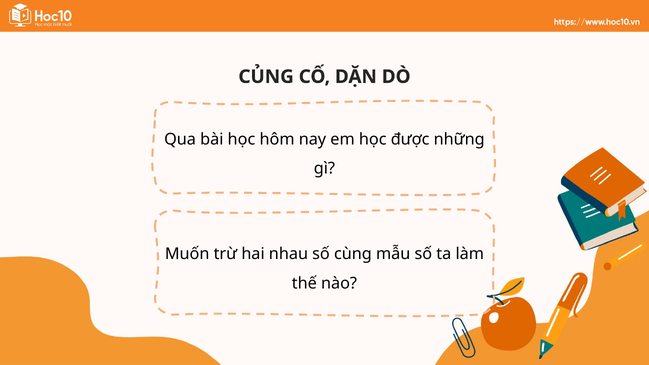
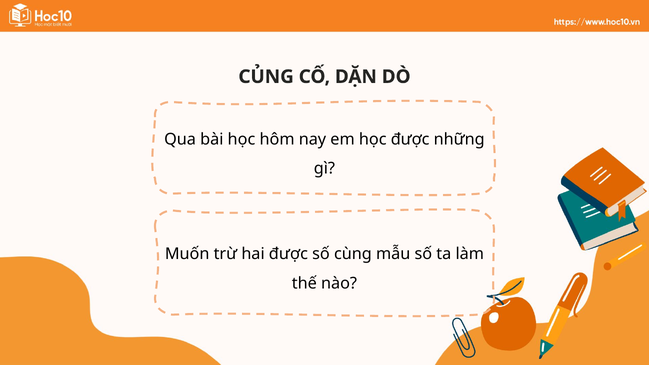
hai nhau: nhau -> được
